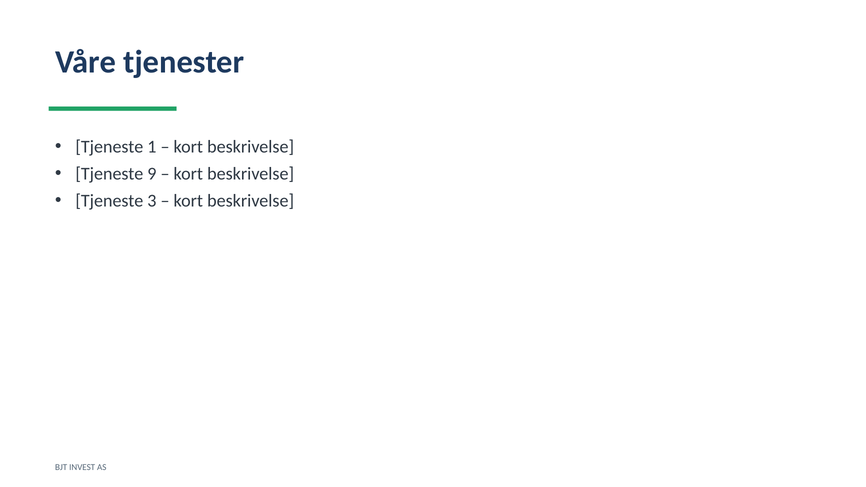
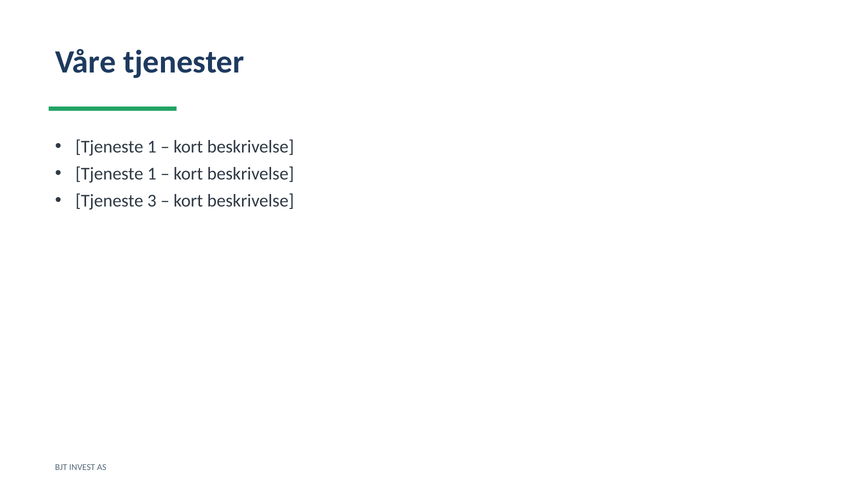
9 at (152, 174): 9 -> 1
